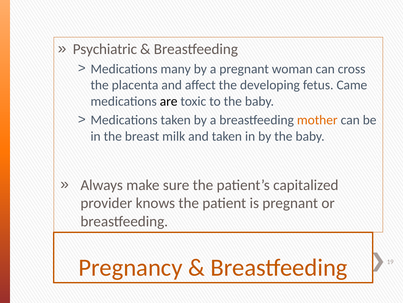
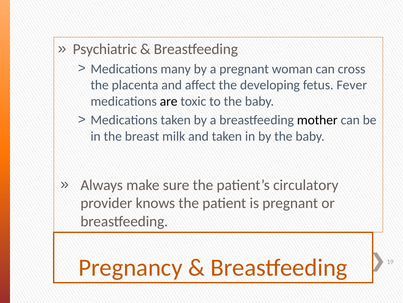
Came: Came -> Fever
mother colour: orange -> black
capitalized: capitalized -> circulatory
